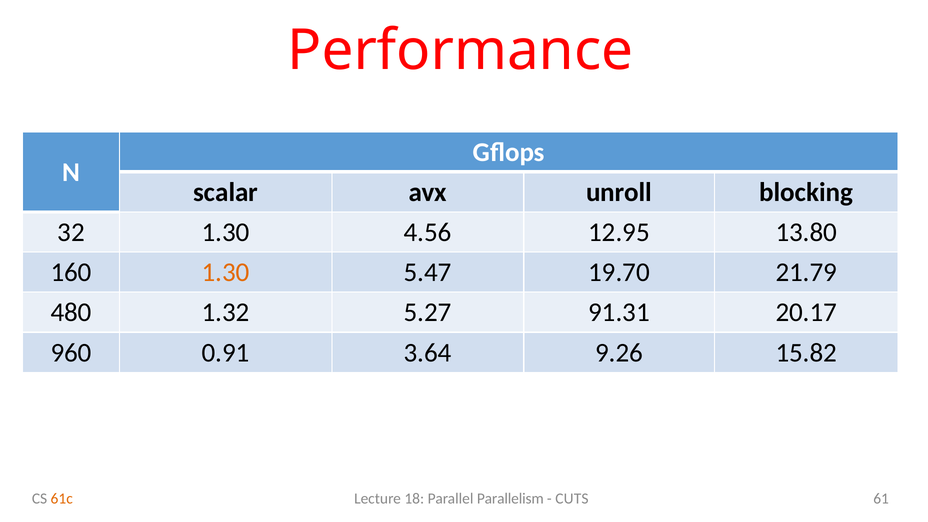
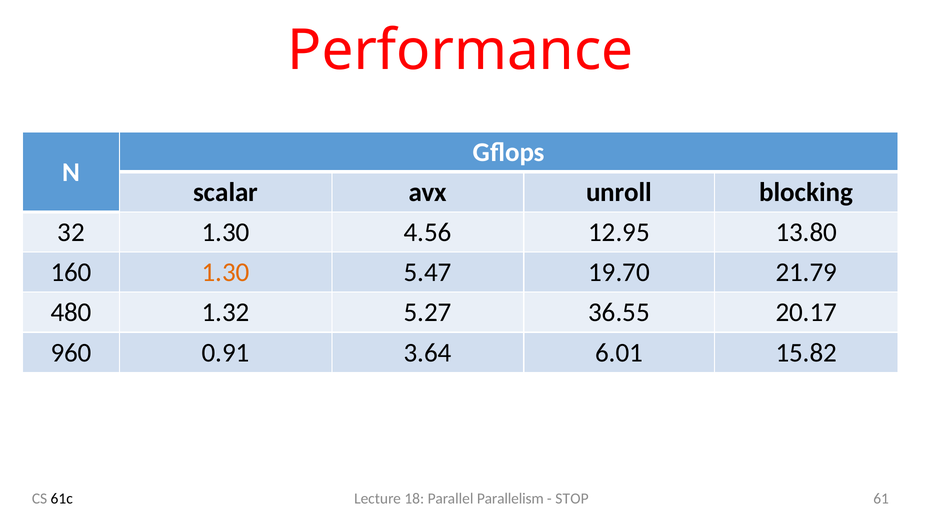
91.31: 91.31 -> 36.55
9.26: 9.26 -> 6.01
CUTS: CUTS -> STOP
61c colour: orange -> black
